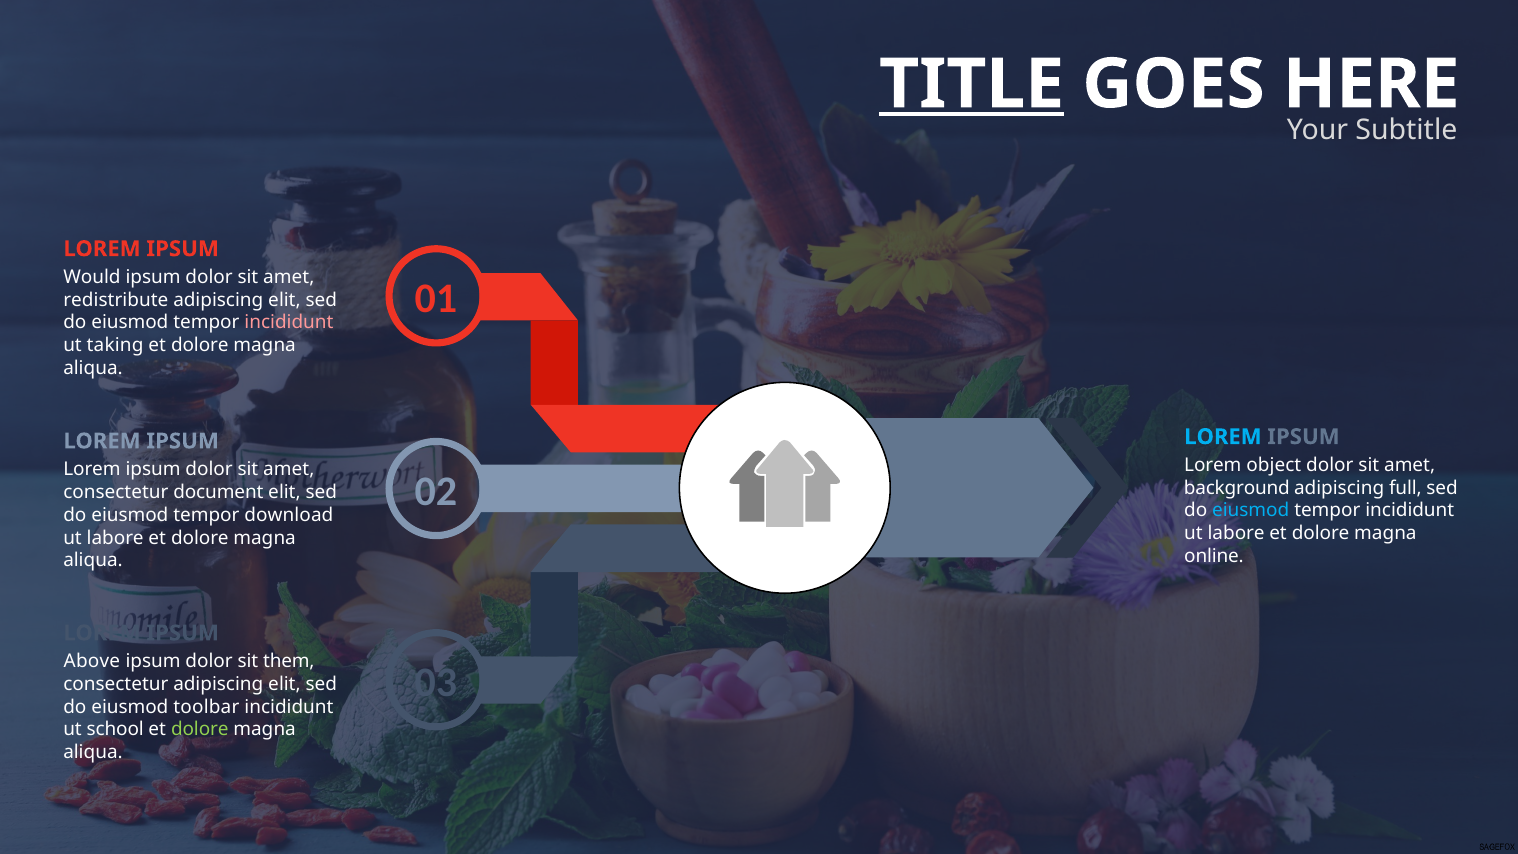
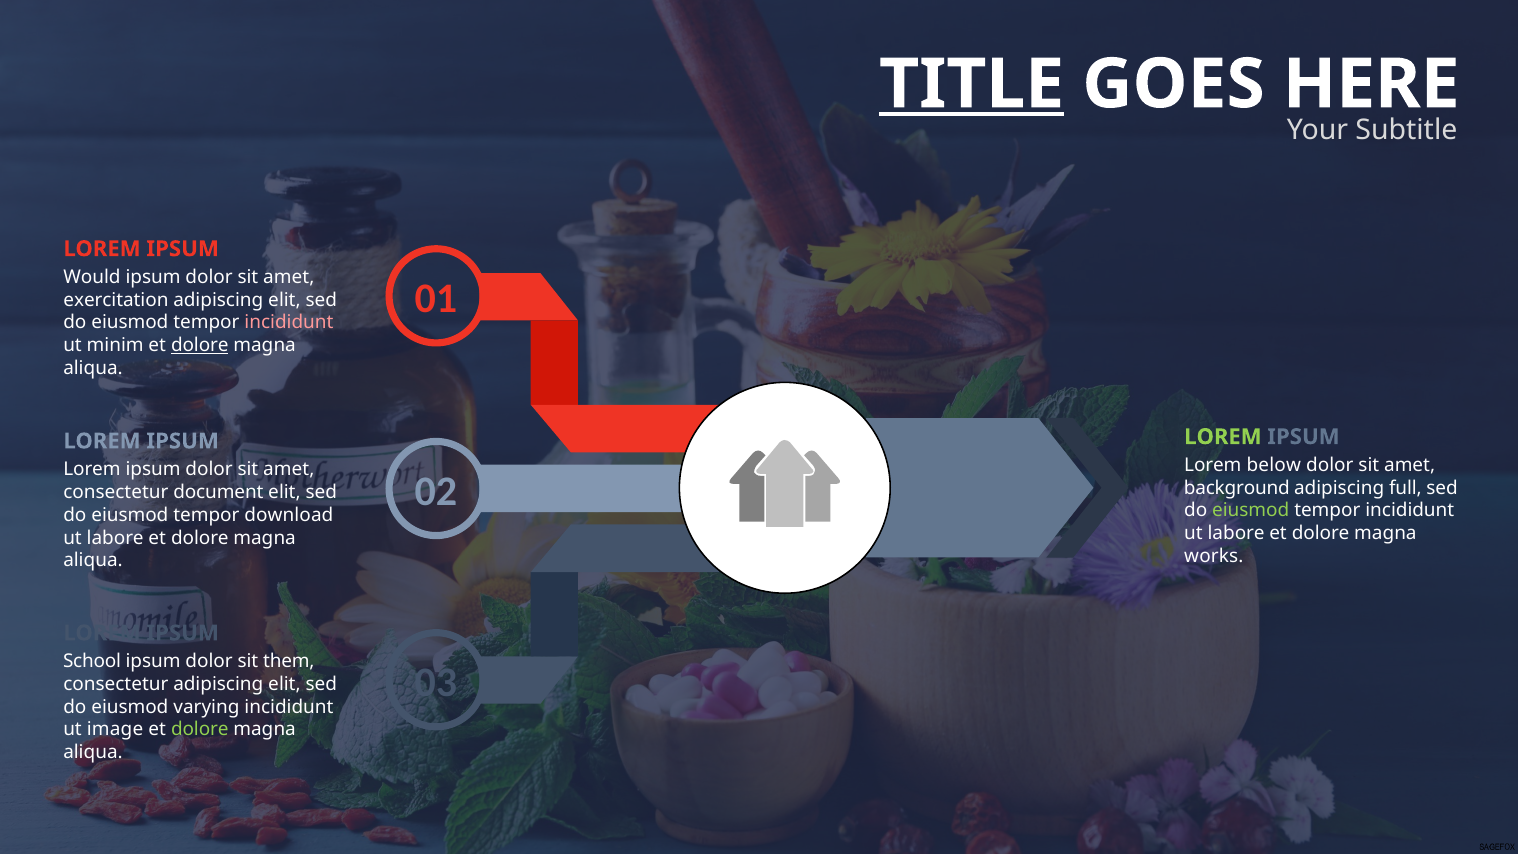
redistribute: redistribute -> exercitation
taking: taking -> minim
dolore at (200, 345) underline: none -> present
LOREM at (1223, 437) colour: light blue -> light green
object: object -> below
eiusmod at (1251, 511) colour: light blue -> light green
online: online -> works
Above: Above -> School
toolbar: toolbar -> varying
school: school -> image
